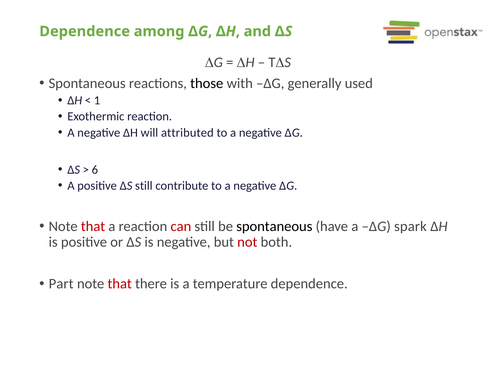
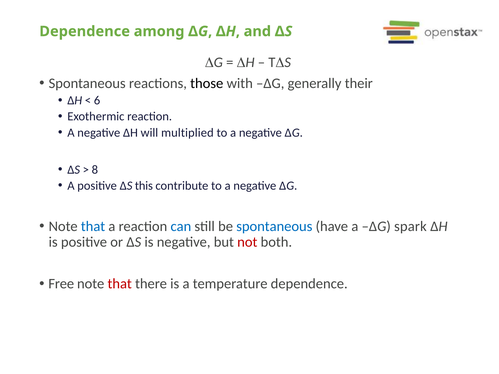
used: used -> their
1: 1 -> 6
attributed: attributed -> multiplied
6: 6 -> 8
ΔS still: still -> this
that at (93, 226) colour: red -> blue
can colour: red -> blue
spontaneous at (274, 226) colour: black -> blue
Part: Part -> Free
